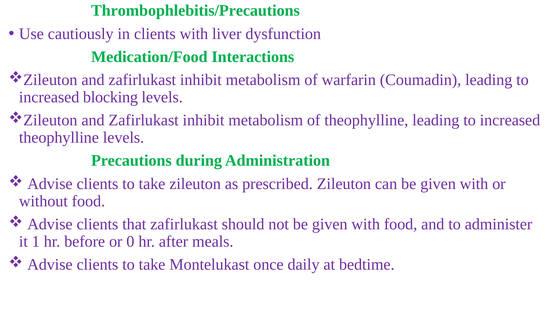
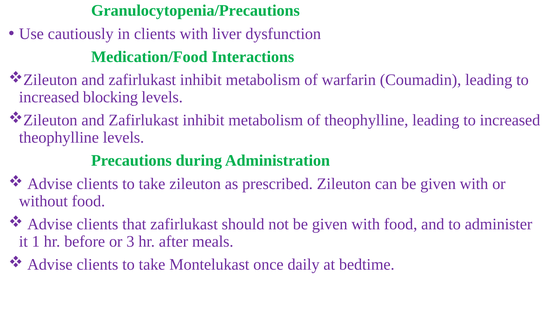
Thrombophlebitis/Precautions: Thrombophlebitis/Precautions -> Granulocytopenia/Precautions
0: 0 -> 3
